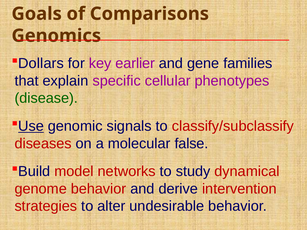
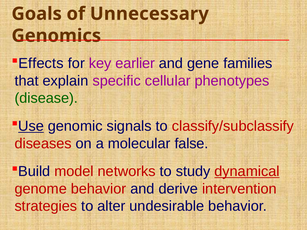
Comparisons: Comparisons -> Unnecessary
Dollars: Dollars -> Effects
dynamical underline: none -> present
